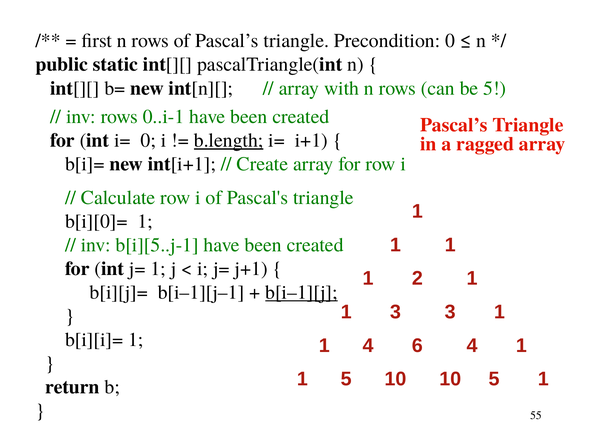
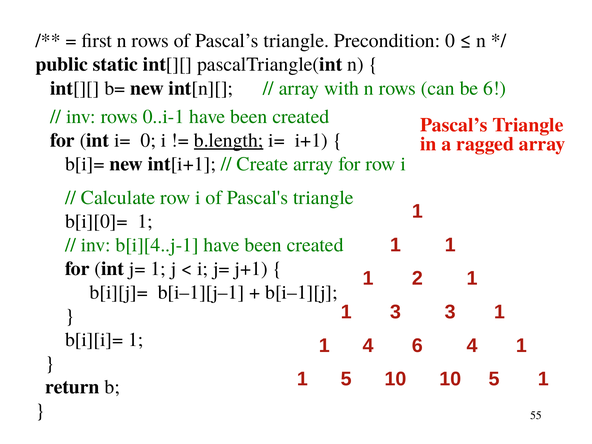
be 5: 5 -> 6
b[i][5..j-1: b[i][5..j-1 -> b[i][4..j-1
b[i–1][j underline: present -> none
